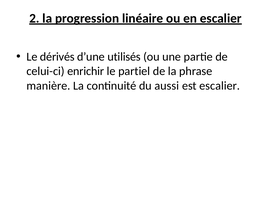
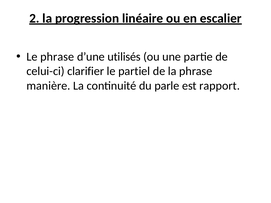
Le dérivés: dérivés -> phrase
enrichir: enrichir -> clarifier
aussi: aussi -> parle
est escalier: escalier -> rapport
